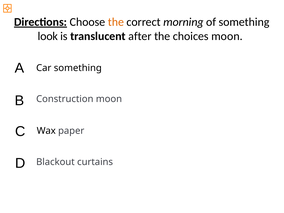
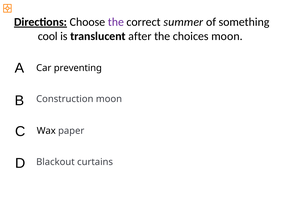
the at (116, 22) colour: orange -> purple
morning: morning -> summer
look: look -> cool
Car something: something -> preventing
